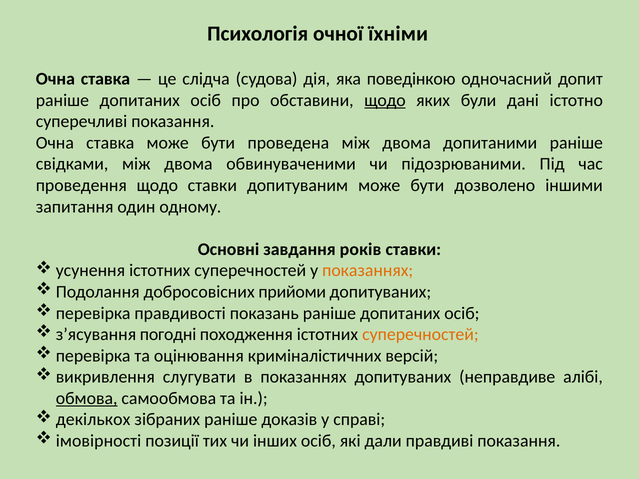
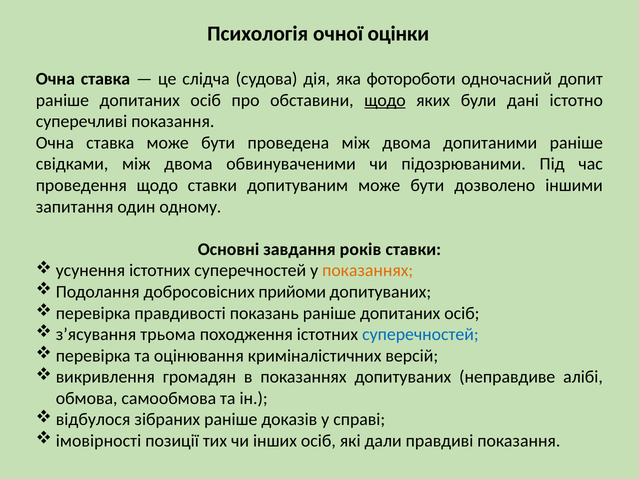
їхніми: їхніми -> оцінки
поведінкою: поведінкою -> фотороботи
погодні: погодні -> трьома
суперечностей at (420, 335) colour: orange -> blue
слугувати: слугувати -> громадян
обмова underline: present -> none
декількох: декількох -> відбулося
